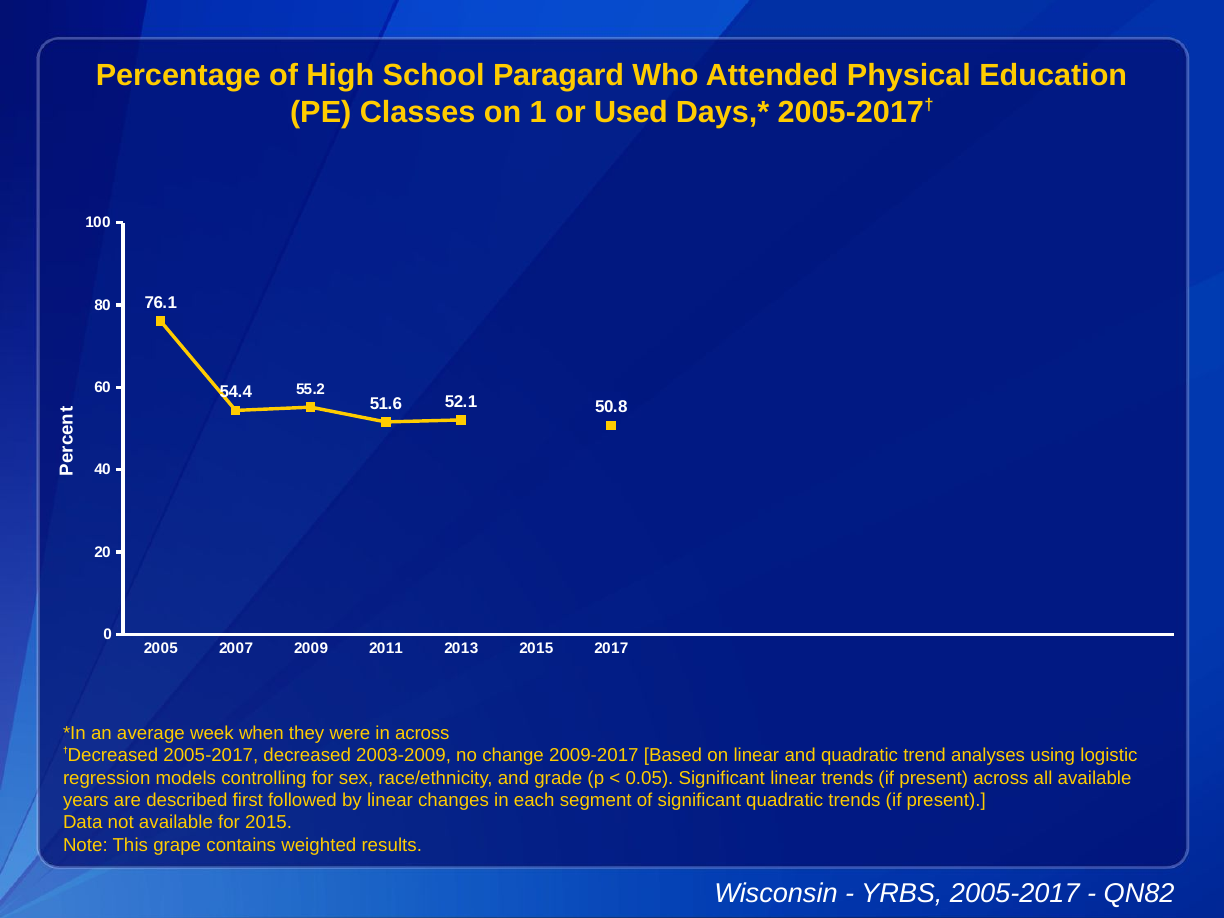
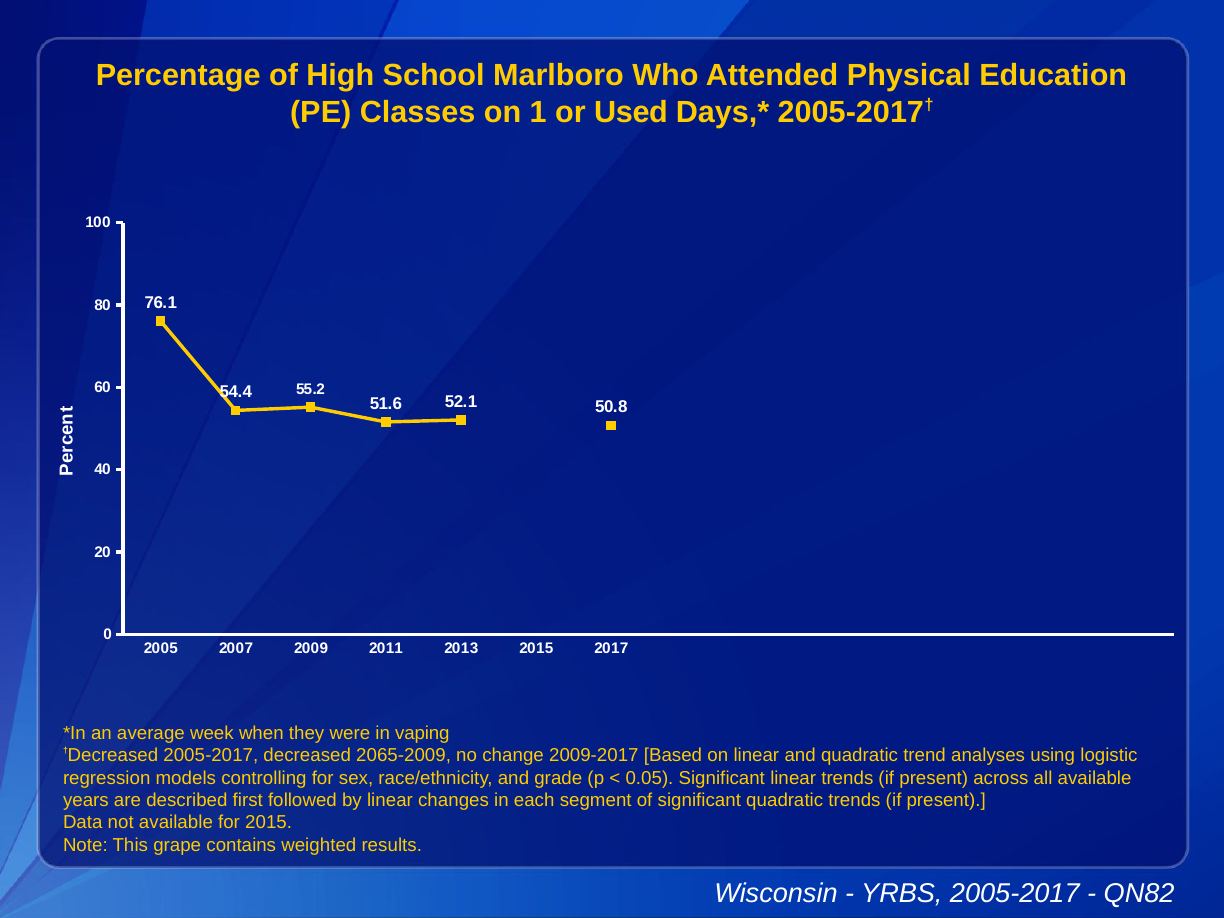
Paragard: Paragard -> Marlboro
in across: across -> vaping
2003-2009: 2003-2009 -> 2065-2009
